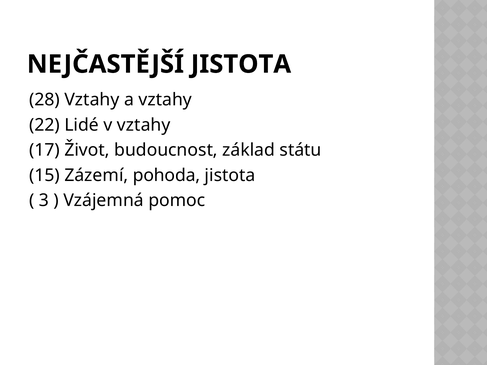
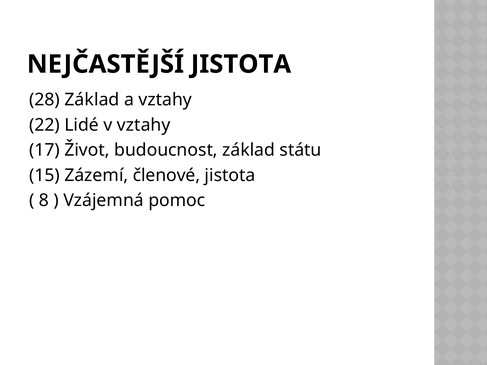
28 Vztahy: Vztahy -> Základ
pohoda: pohoda -> členové
3: 3 -> 8
